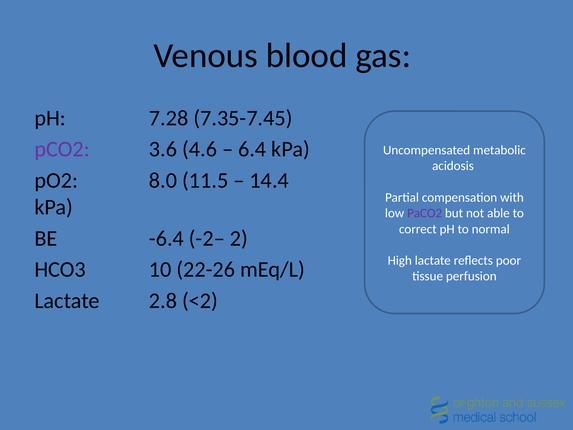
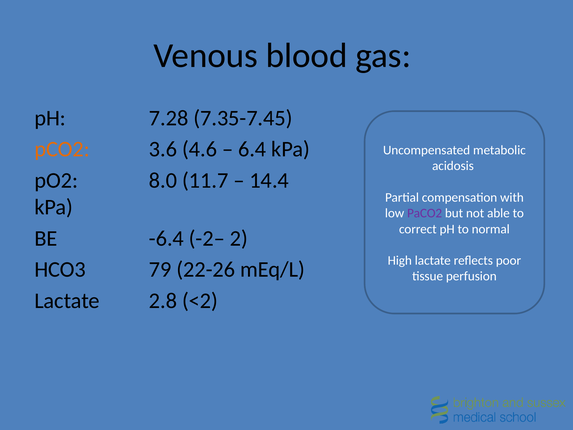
pCO2 colour: purple -> orange
11.5: 11.5 -> 11.7
10: 10 -> 79
